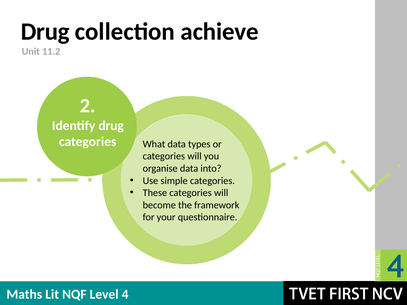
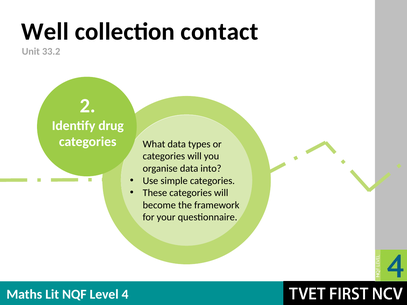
Drug at (45, 32): Drug -> Well
achieve: achieve -> contact
11.2: 11.2 -> 33.2
